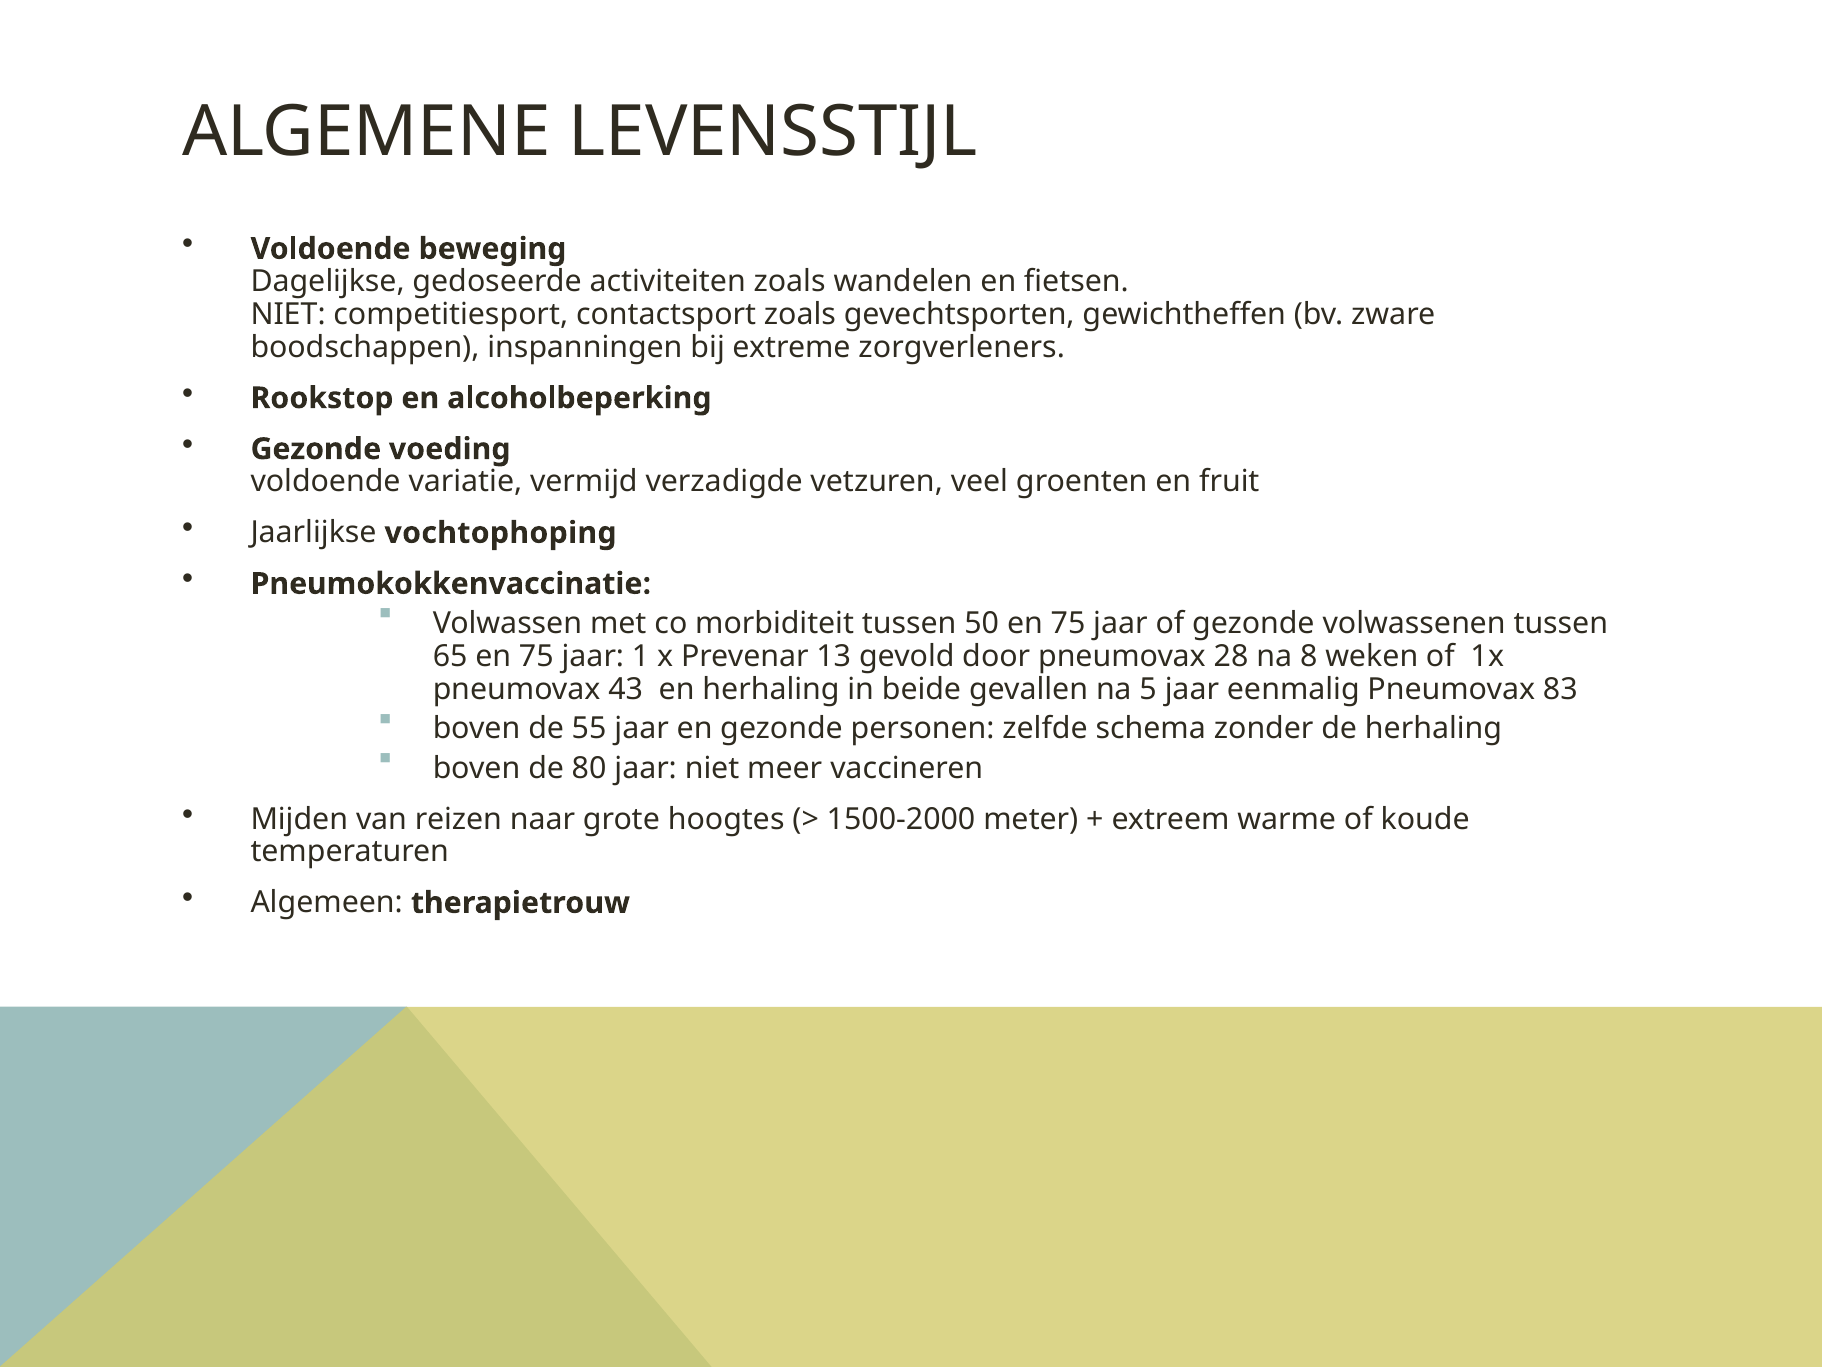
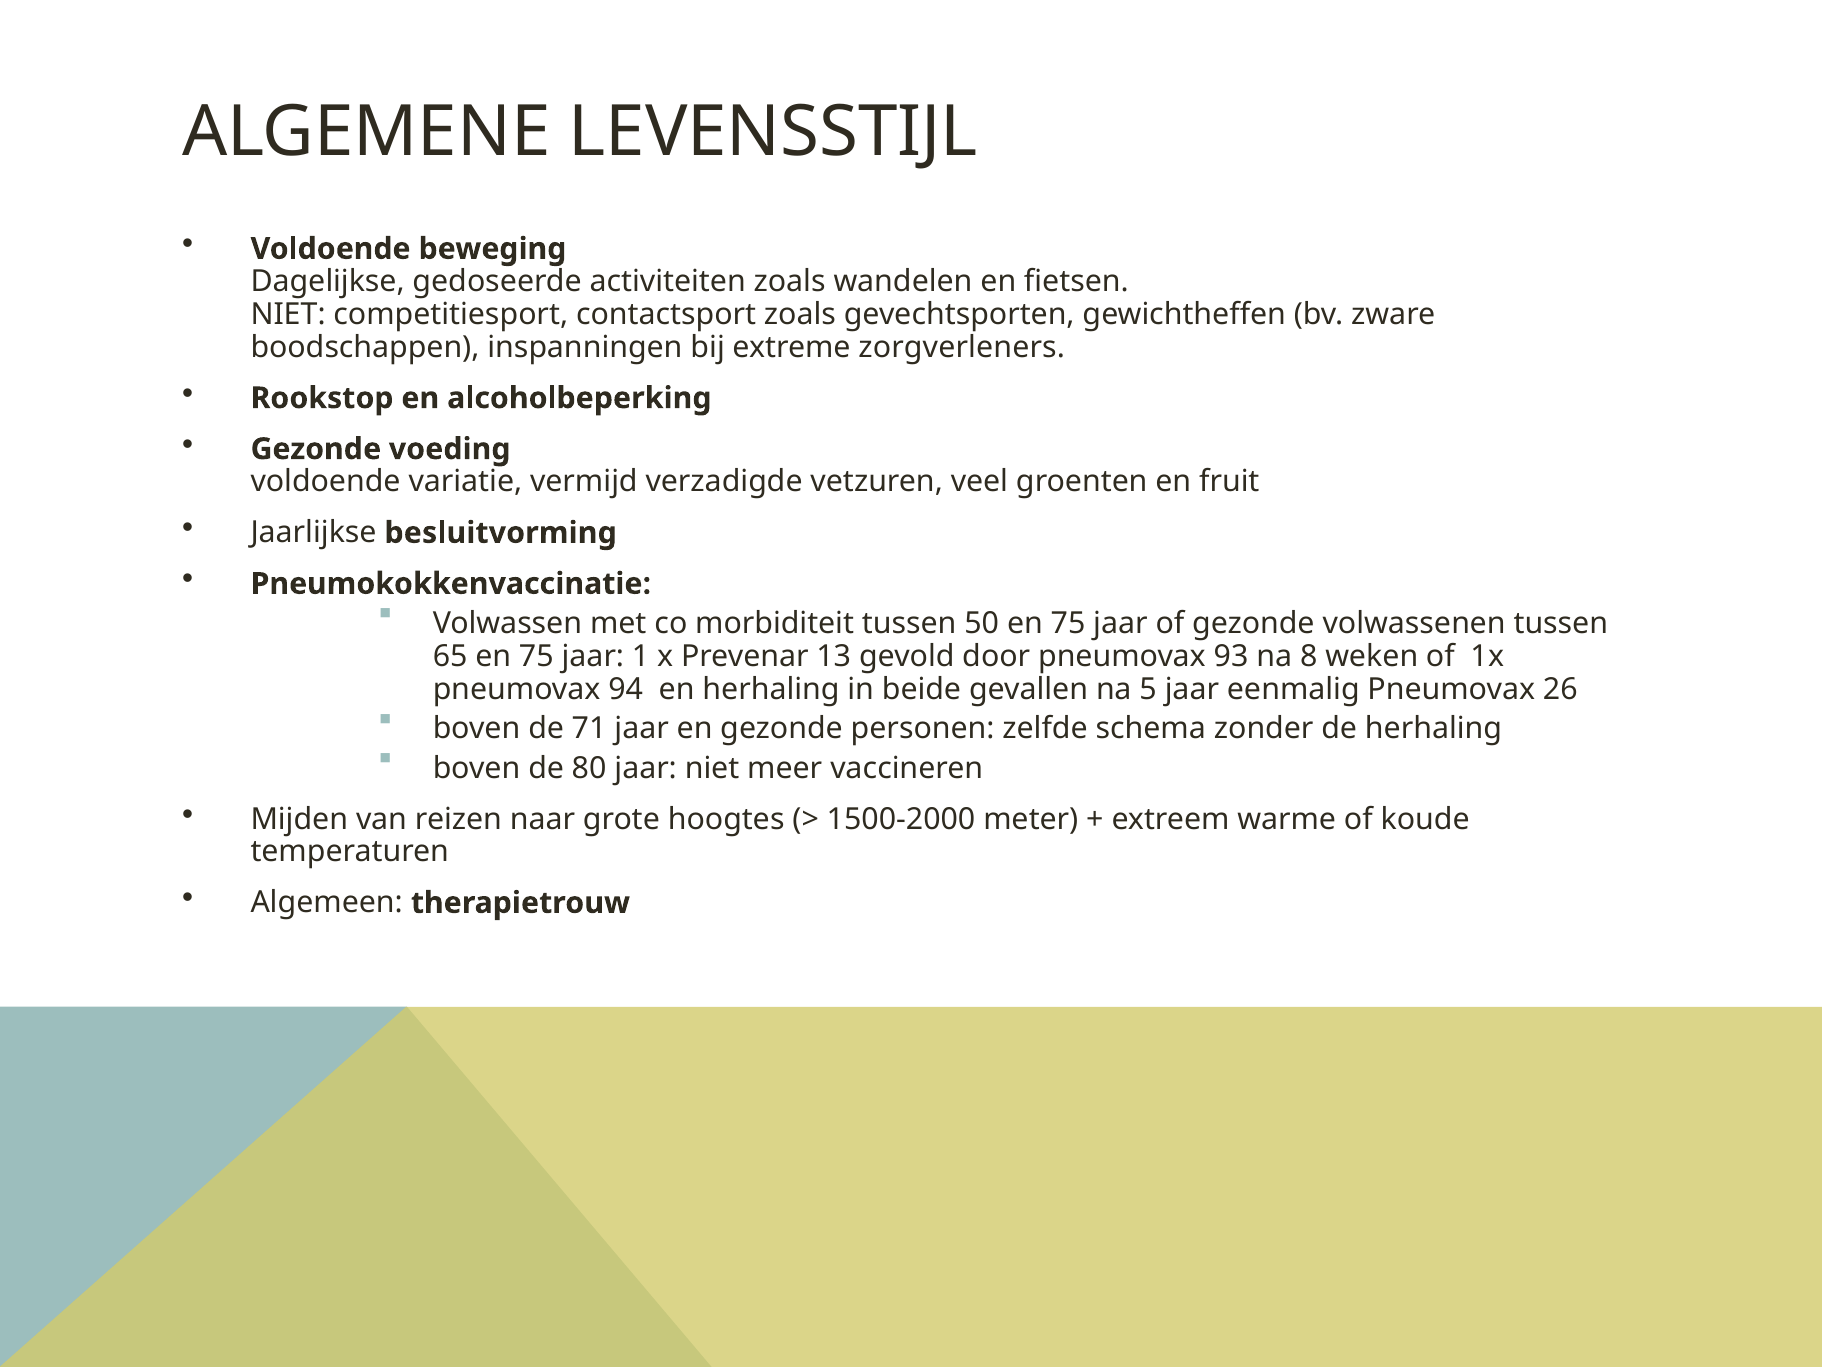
vochtophoping: vochtophoping -> besluitvorming
28: 28 -> 93
43: 43 -> 94
83: 83 -> 26
55: 55 -> 71
